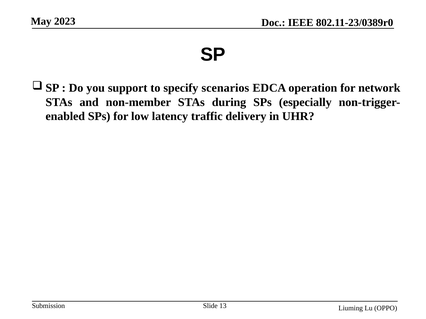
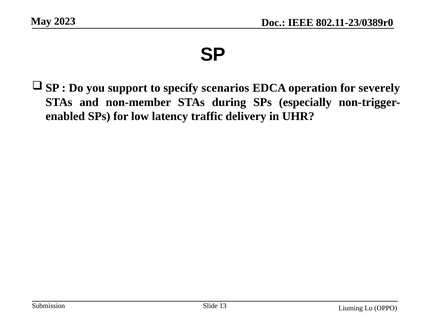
network: network -> severely
